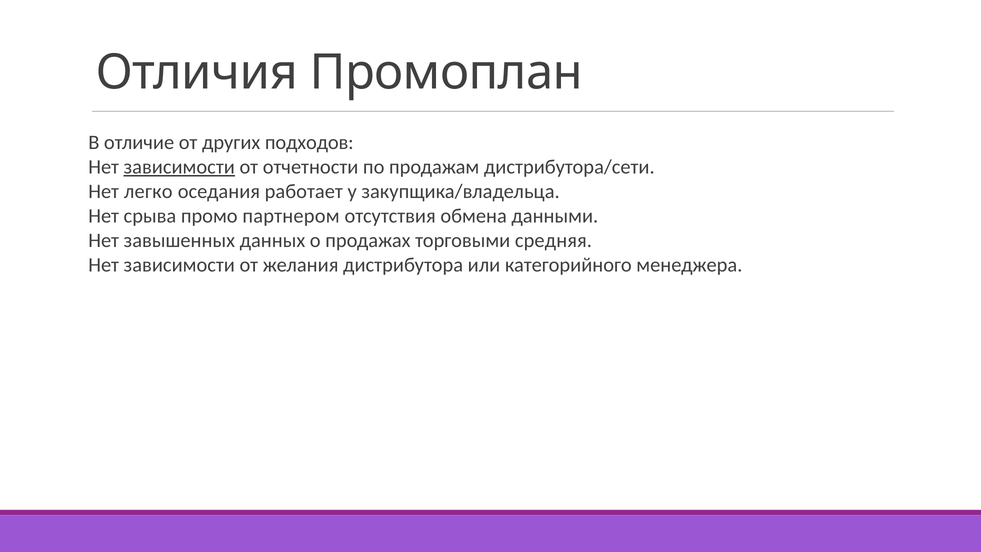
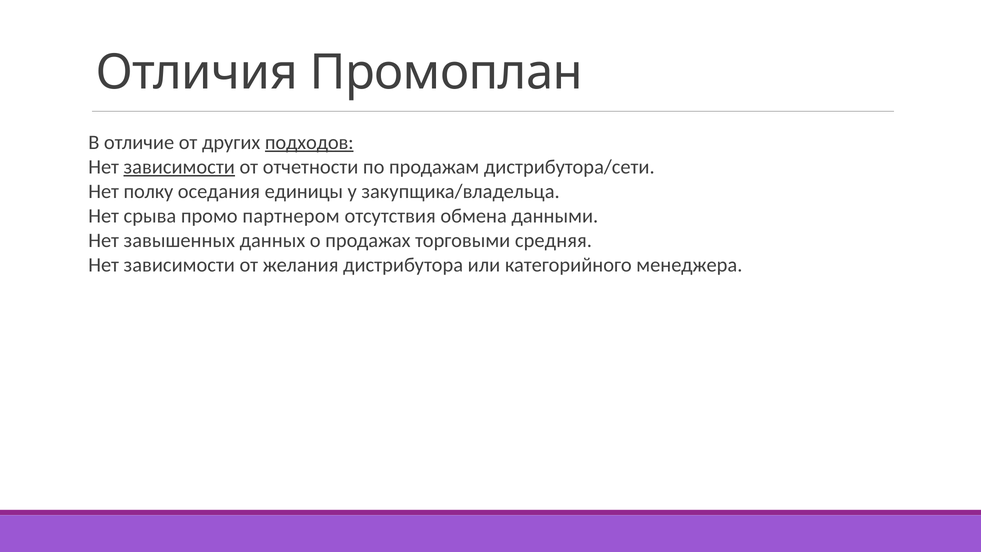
подходов underline: none -> present
легко: легко -> полку
работает: работает -> единицы
